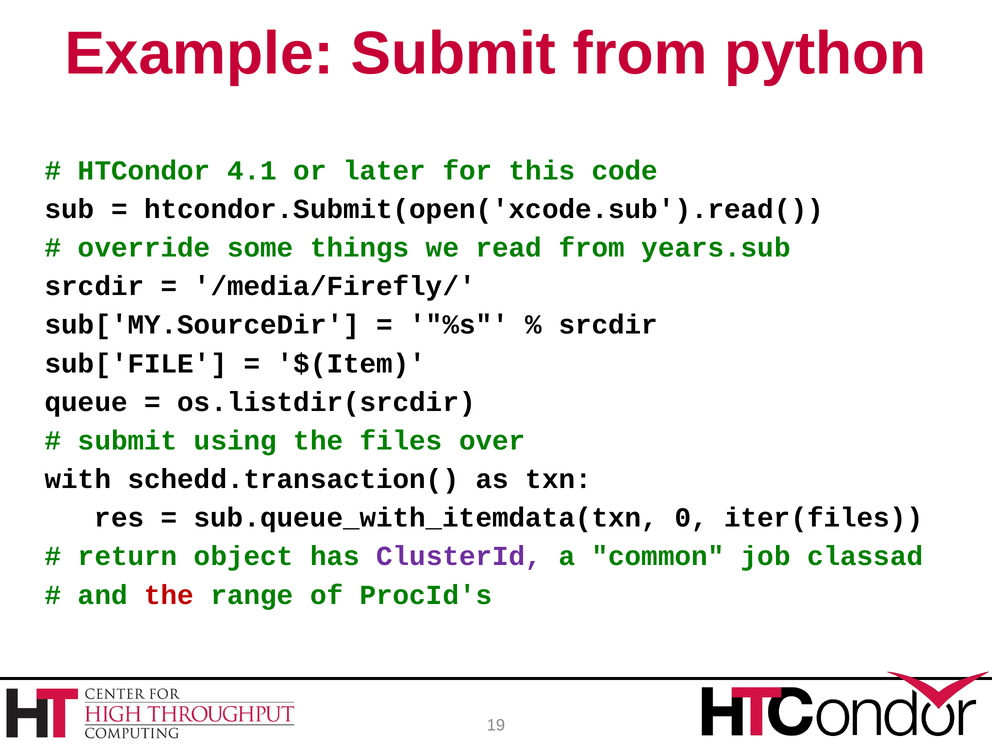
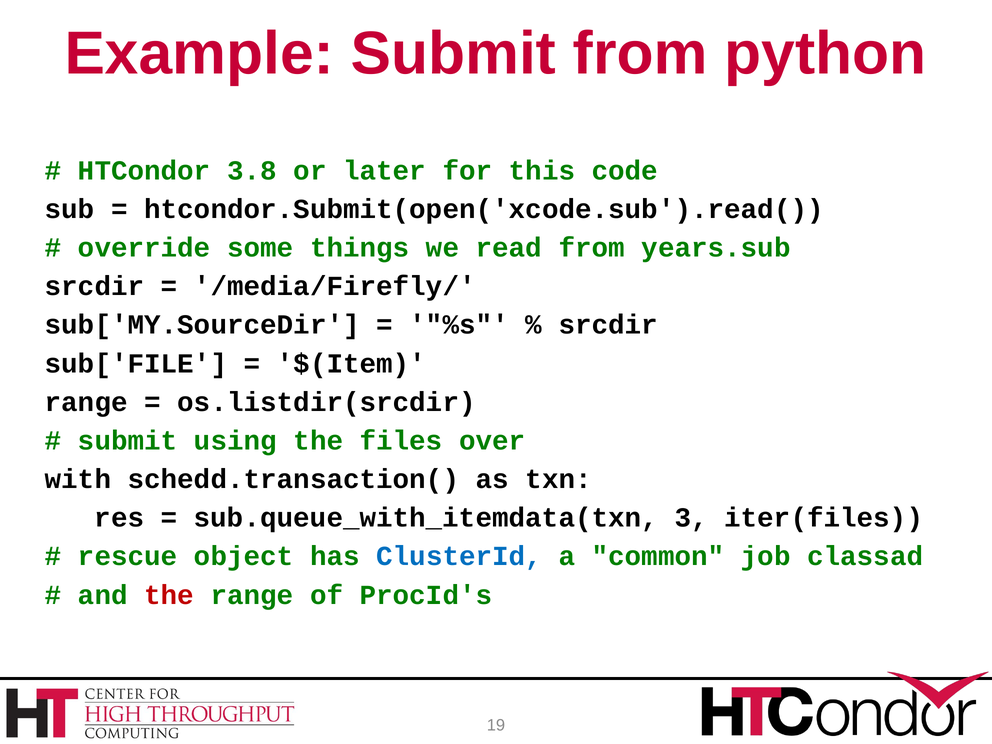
4.1: 4.1 -> 3.8
queue at (86, 402): queue -> range
0: 0 -> 3
return: return -> rescue
ClusterId colour: purple -> blue
